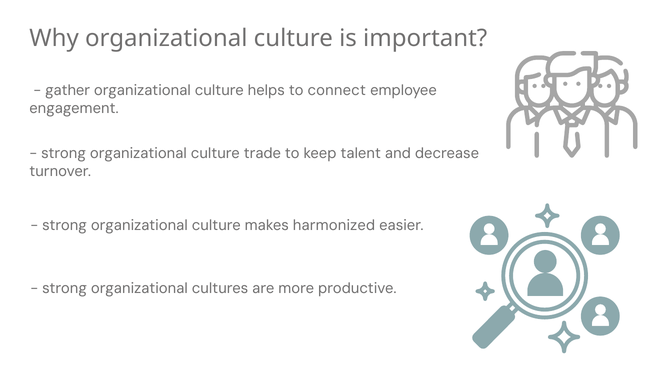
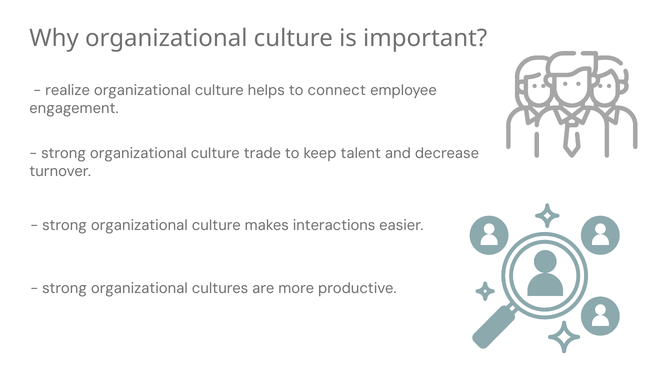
gather: gather -> realize
harmonized: harmonized -> interactions
